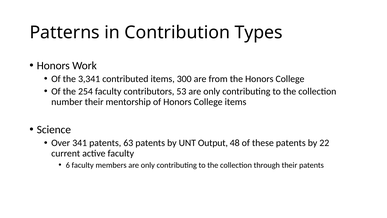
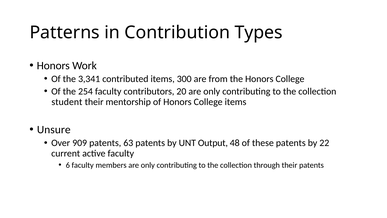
53: 53 -> 20
number: number -> student
Science: Science -> Unsure
341: 341 -> 909
